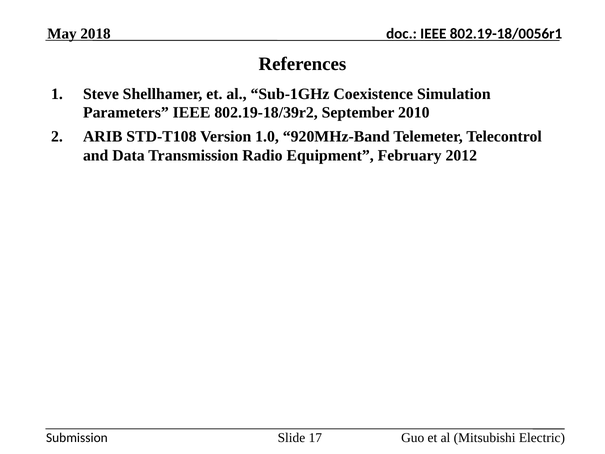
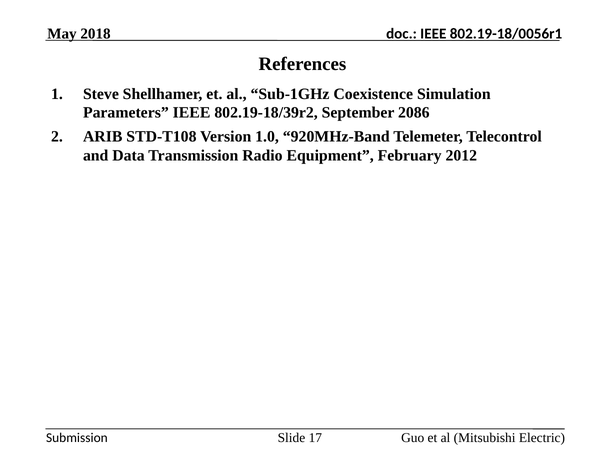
2010: 2010 -> 2086
